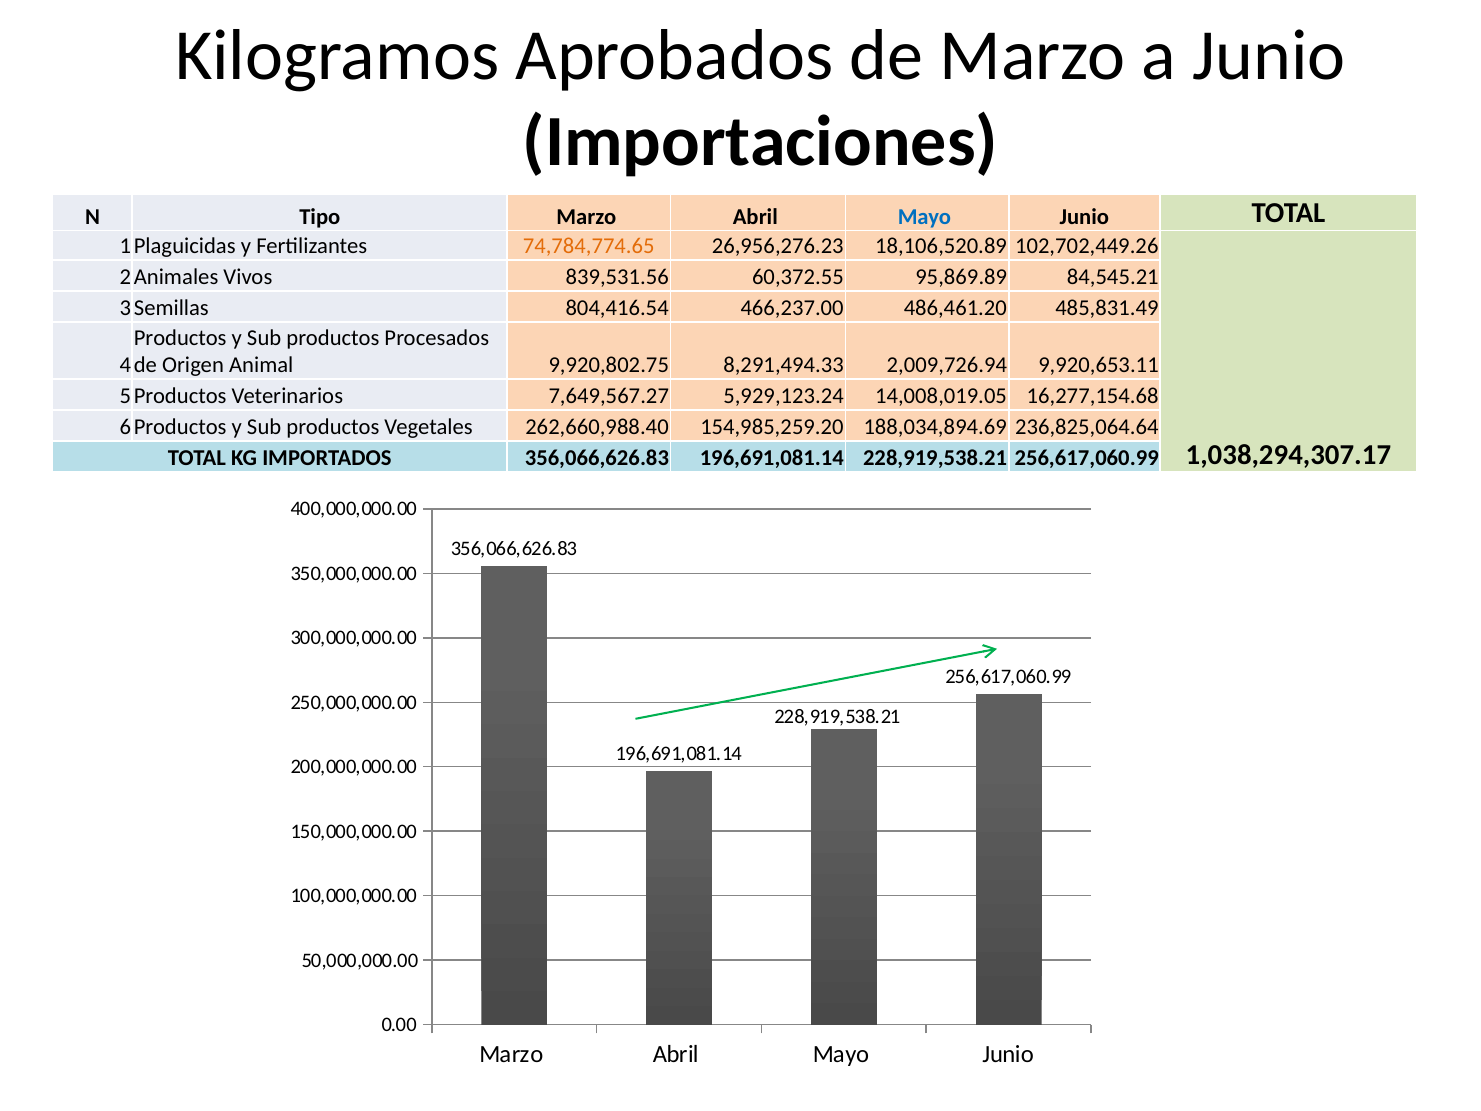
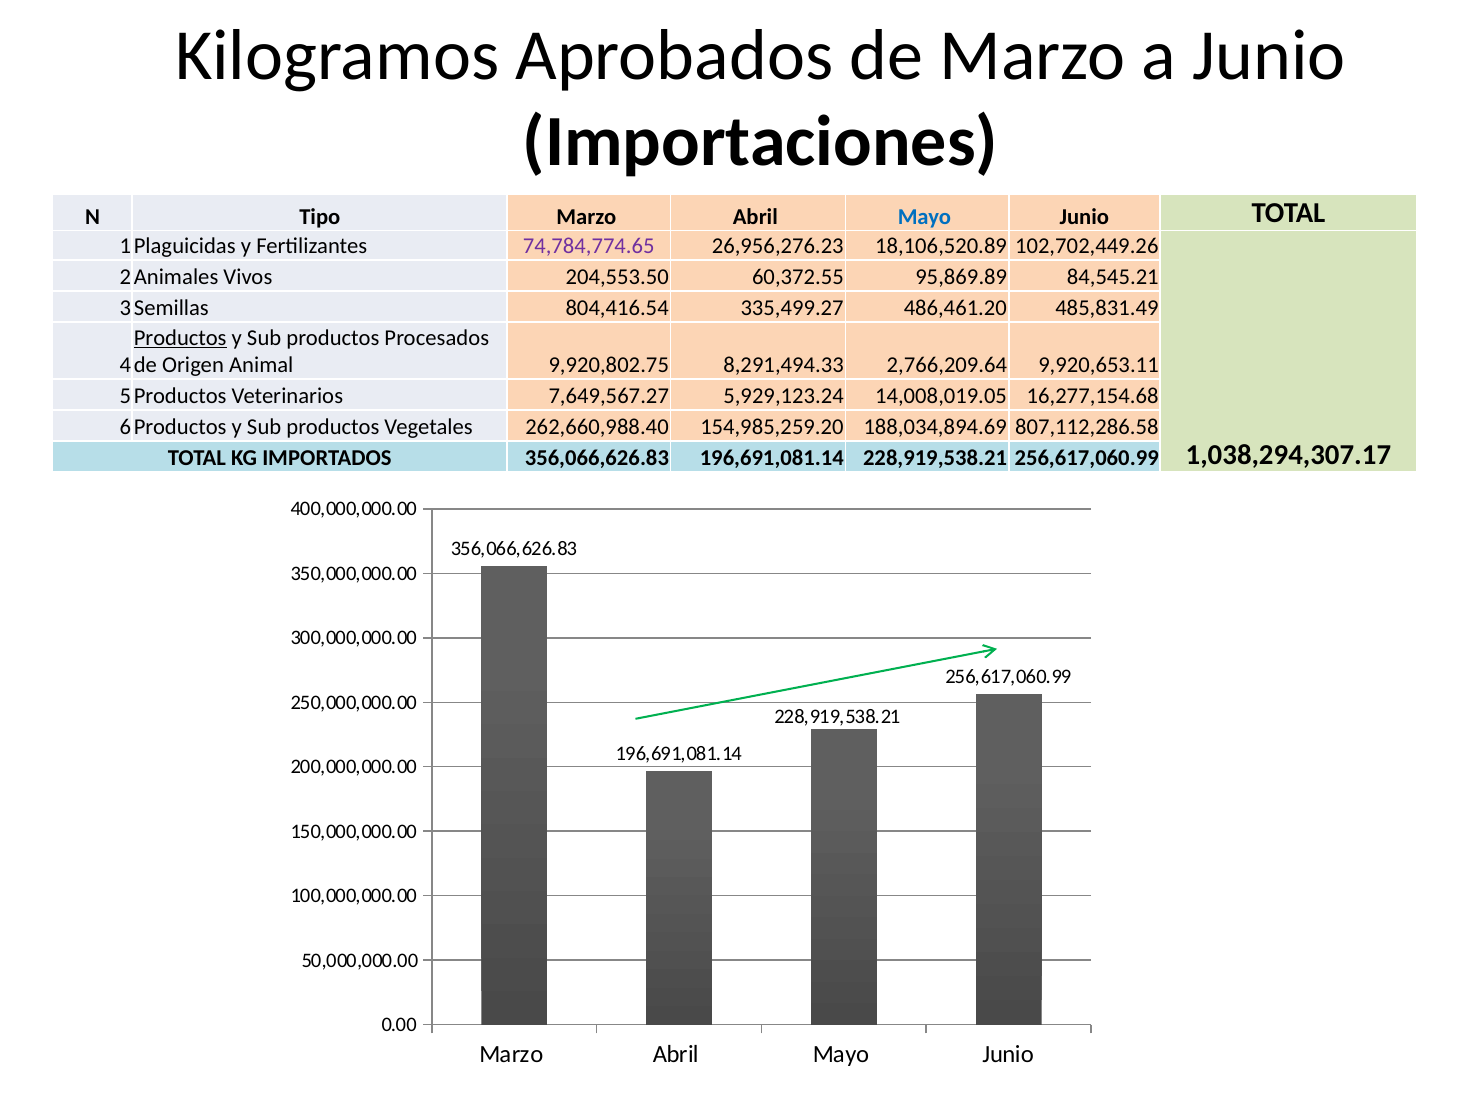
74,784,774.65 colour: orange -> purple
839,531.56: 839,531.56 -> 204,553.50
466,237.00: 466,237.00 -> 335,499.27
Productos at (180, 337) underline: none -> present
2,009,726.94: 2,009,726.94 -> 2,766,209.64
236,825,064.64: 236,825,064.64 -> 807,112,286.58
